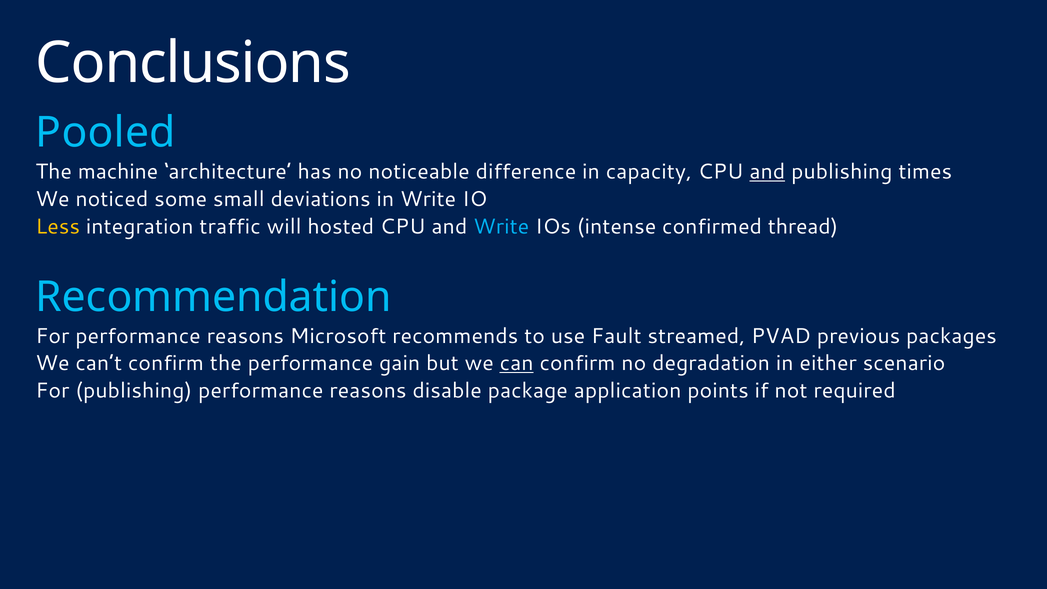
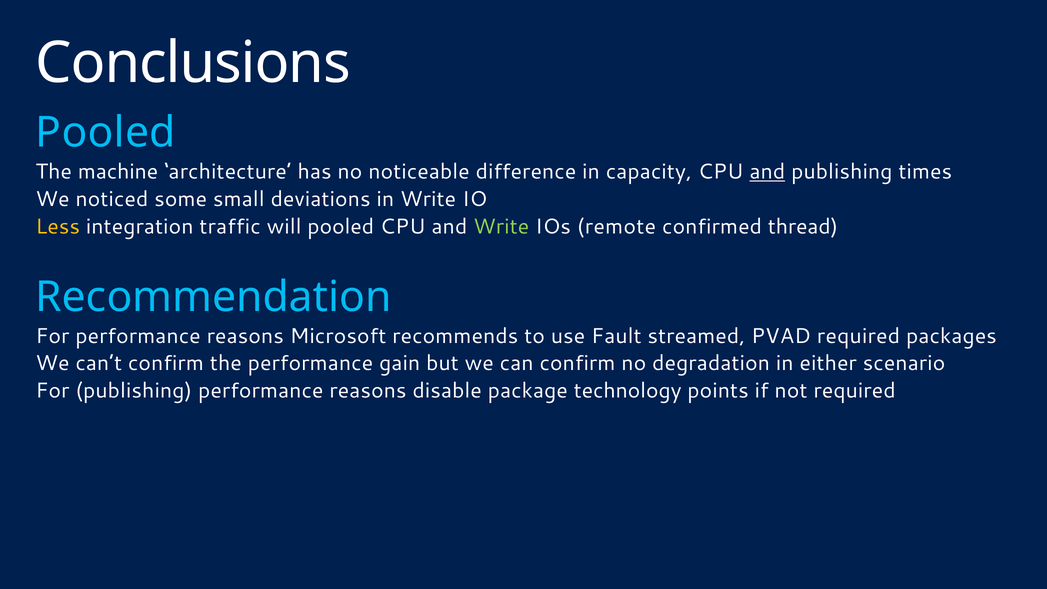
will hosted: hosted -> pooled
Write at (501, 226) colour: light blue -> light green
intense: intense -> remote
PVAD previous: previous -> required
can underline: present -> none
application: application -> technology
